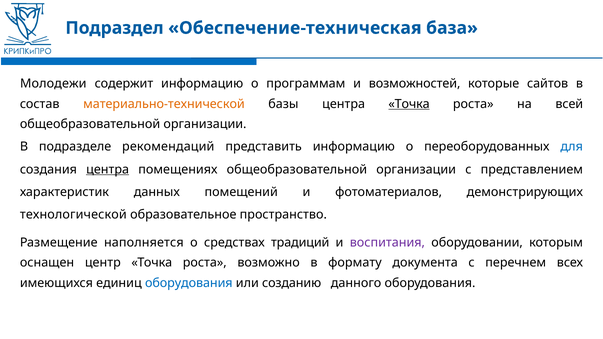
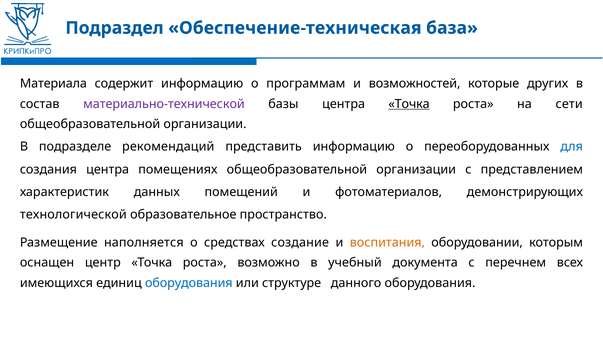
Молодежи: Молодежи -> Материала
сайтов: сайтов -> других
материально-технической colour: orange -> purple
всей: всей -> сети
центра at (108, 170) underline: present -> none
традиций: традиций -> создание
воспитания colour: purple -> orange
формату: формату -> учебный
созданию: созданию -> структуре
